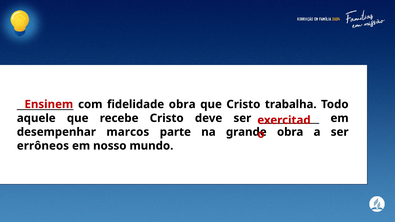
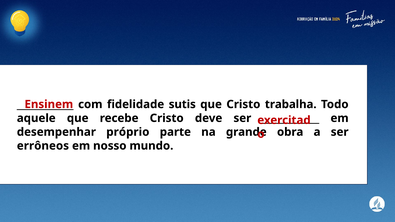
fidelidade obra: obra -> sutis
marcos: marcos -> próprio
